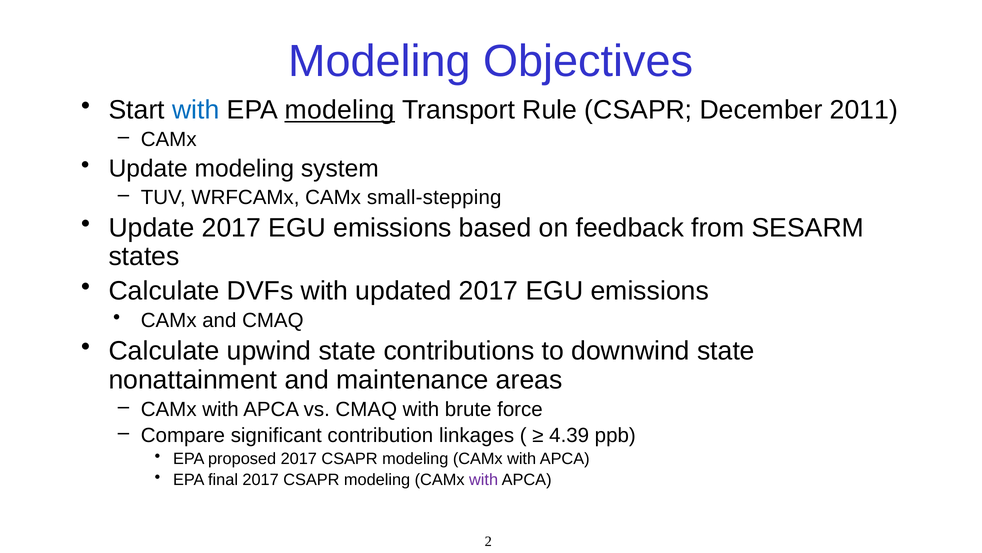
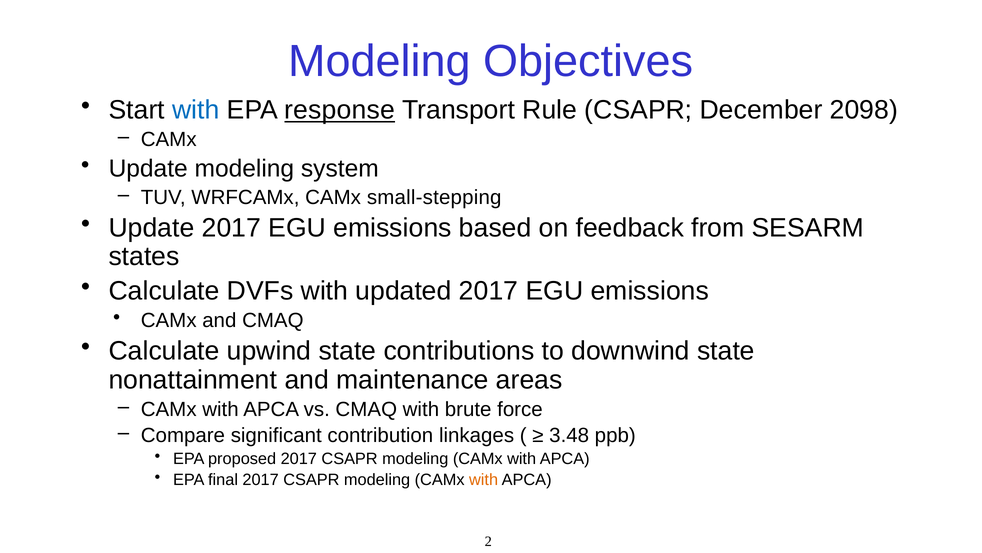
EPA modeling: modeling -> response
2011: 2011 -> 2098
4.39: 4.39 -> 3.48
with at (484, 479) colour: purple -> orange
